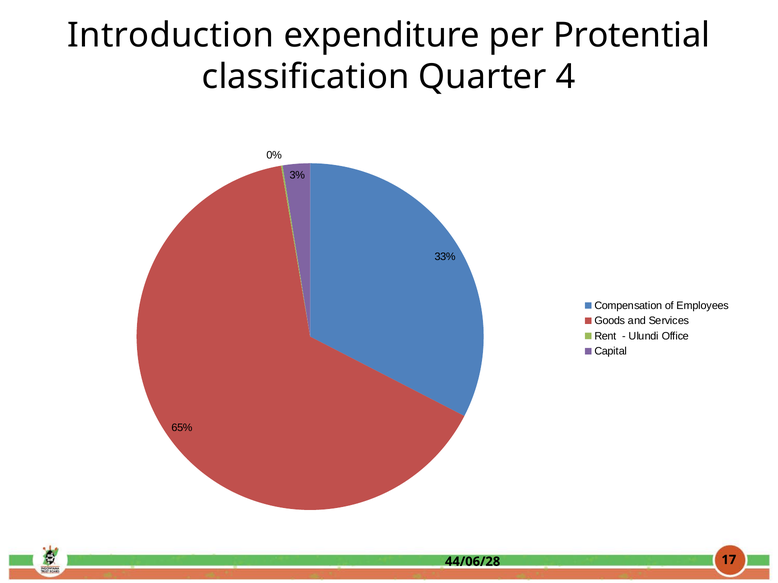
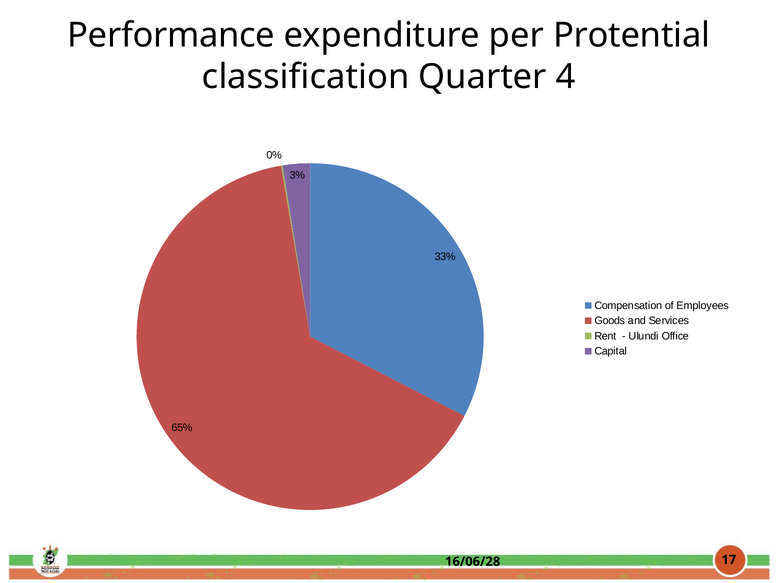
Introduction: Introduction -> Performance
44/06/28: 44/06/28 -> 16/06/28
